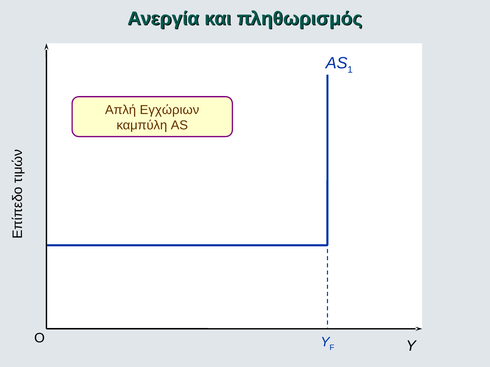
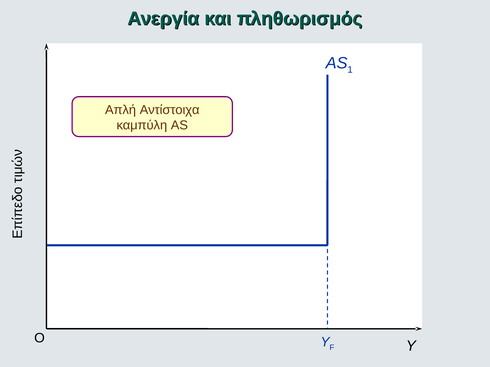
Εγχώριων: Εγχώριων -> Αντίστοιχα
